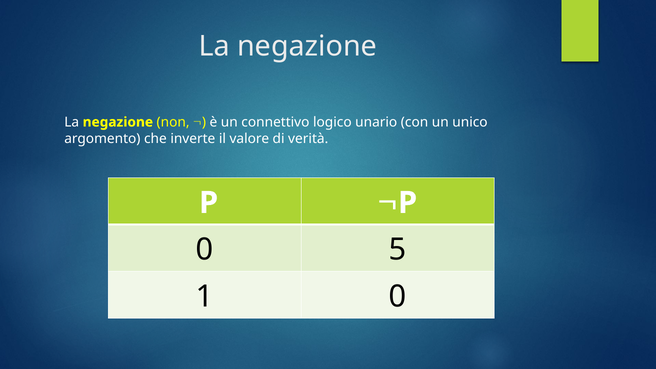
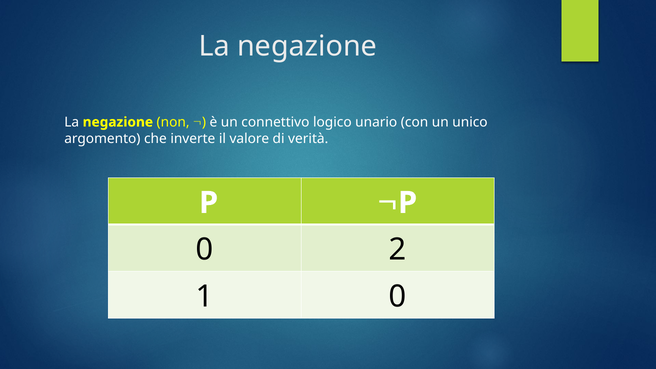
5: 5 -> 2
